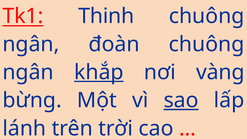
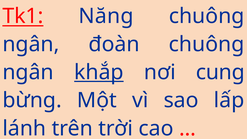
Thinh: Thinh -> Năng
vàng: vàng -> cung
sao underline: present -> none
